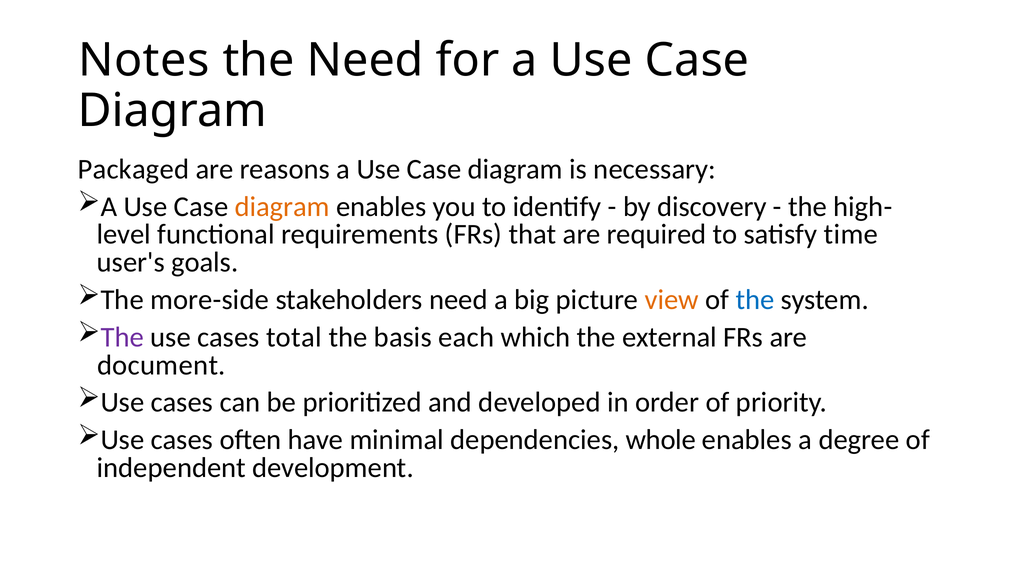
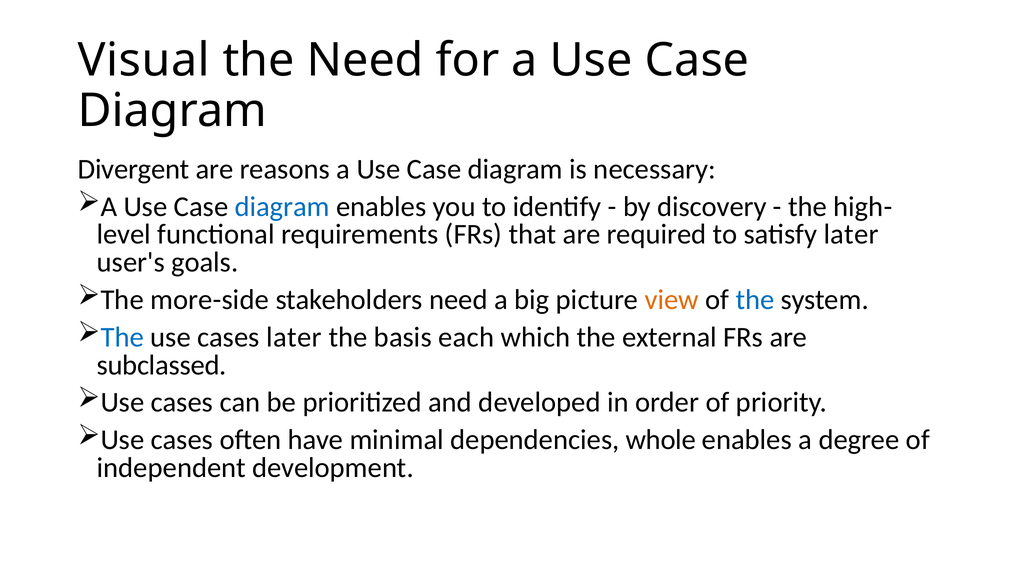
Notes: Notes -> Visual
Packaged: Packaged -> Divergent
diagram at (282, 207) colour: orange -> blue
satisfy time: time -> later
The at (122, 337) colour: purple -> blue
cases total: total -> later
document: document -> subclassed
